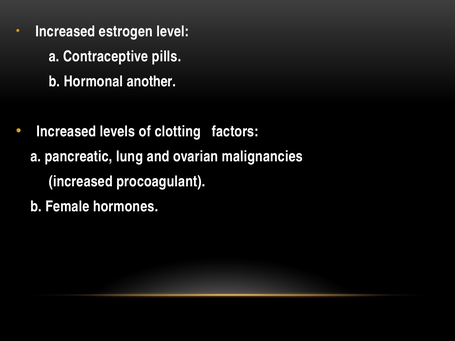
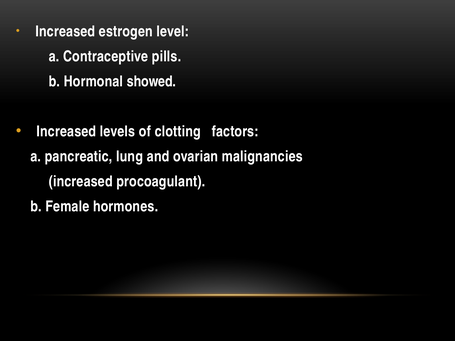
another: another -> showed
